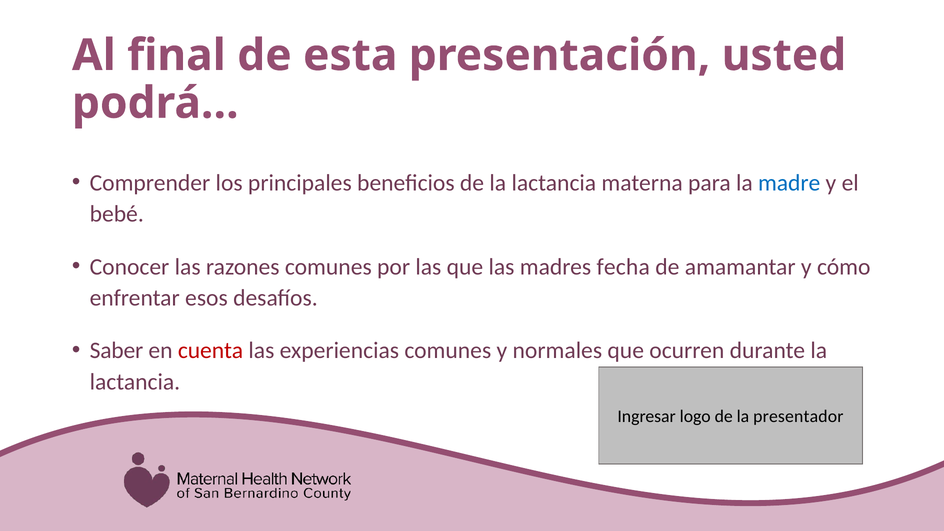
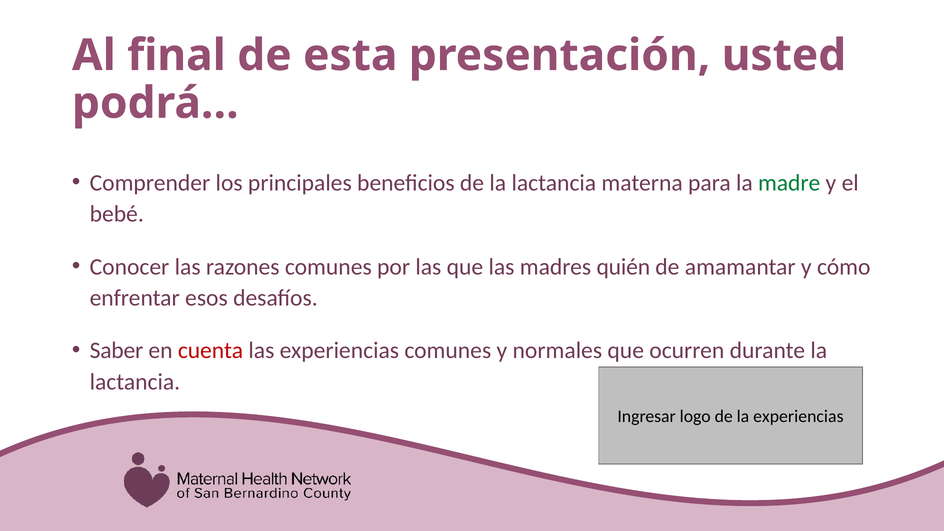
madre colour: blue -> green
fecha: fecha -> quién
la presentador: presentador -> experiencias
